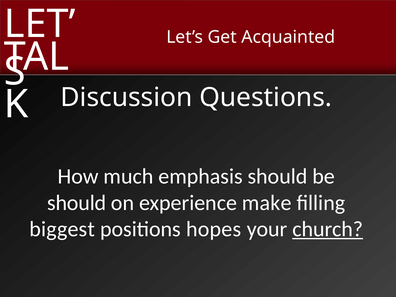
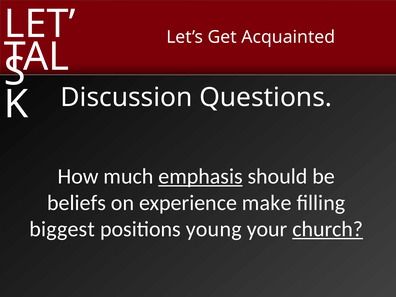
emphasis underline: none -> present
should at (77, 203): should -> beliefs
hopes: hopes -> young
